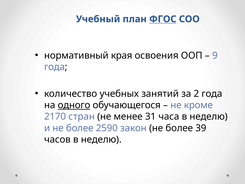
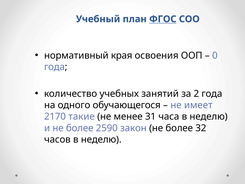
9: 9 -> 0
одного underline: present -> none
кроме: кроме -> имеет
стран: стран -> такие
39: 39 -> 32
